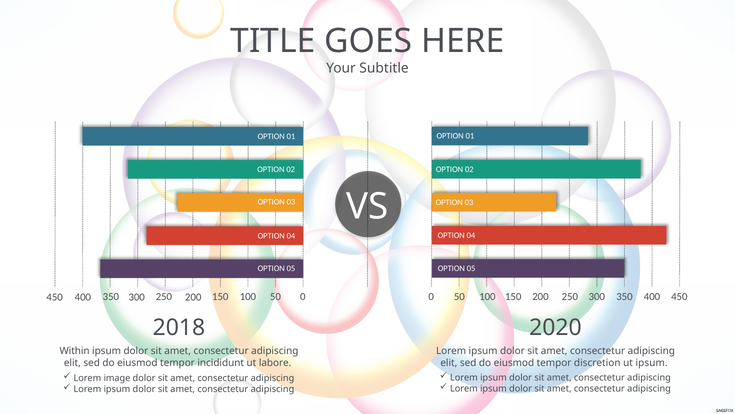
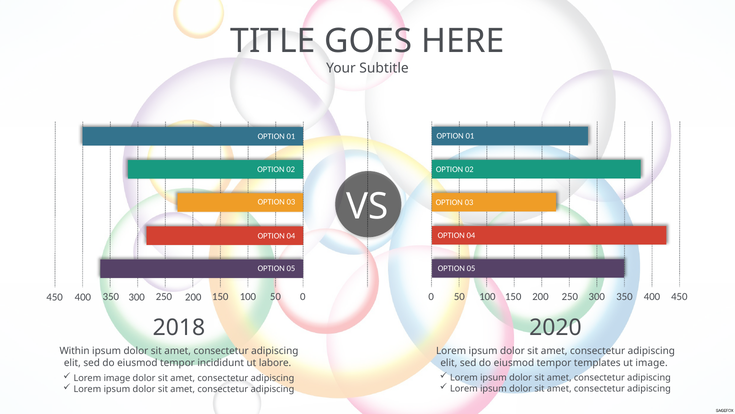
discretion: discretion -> templates
ut ipsum: ipsum -> image
